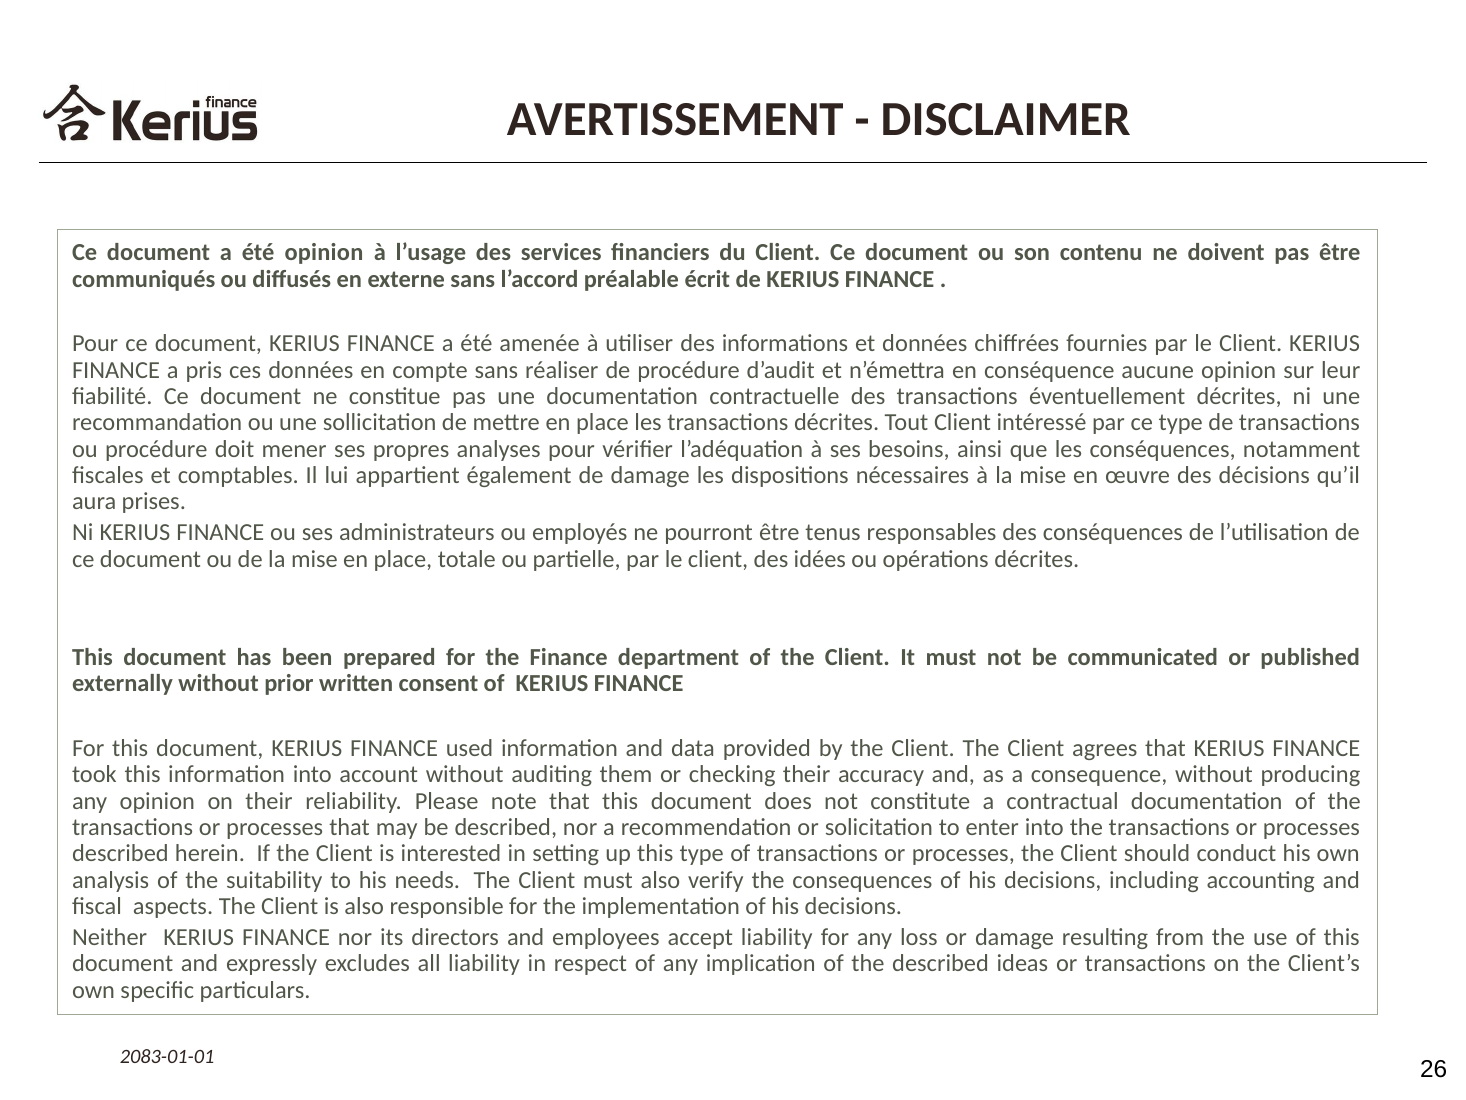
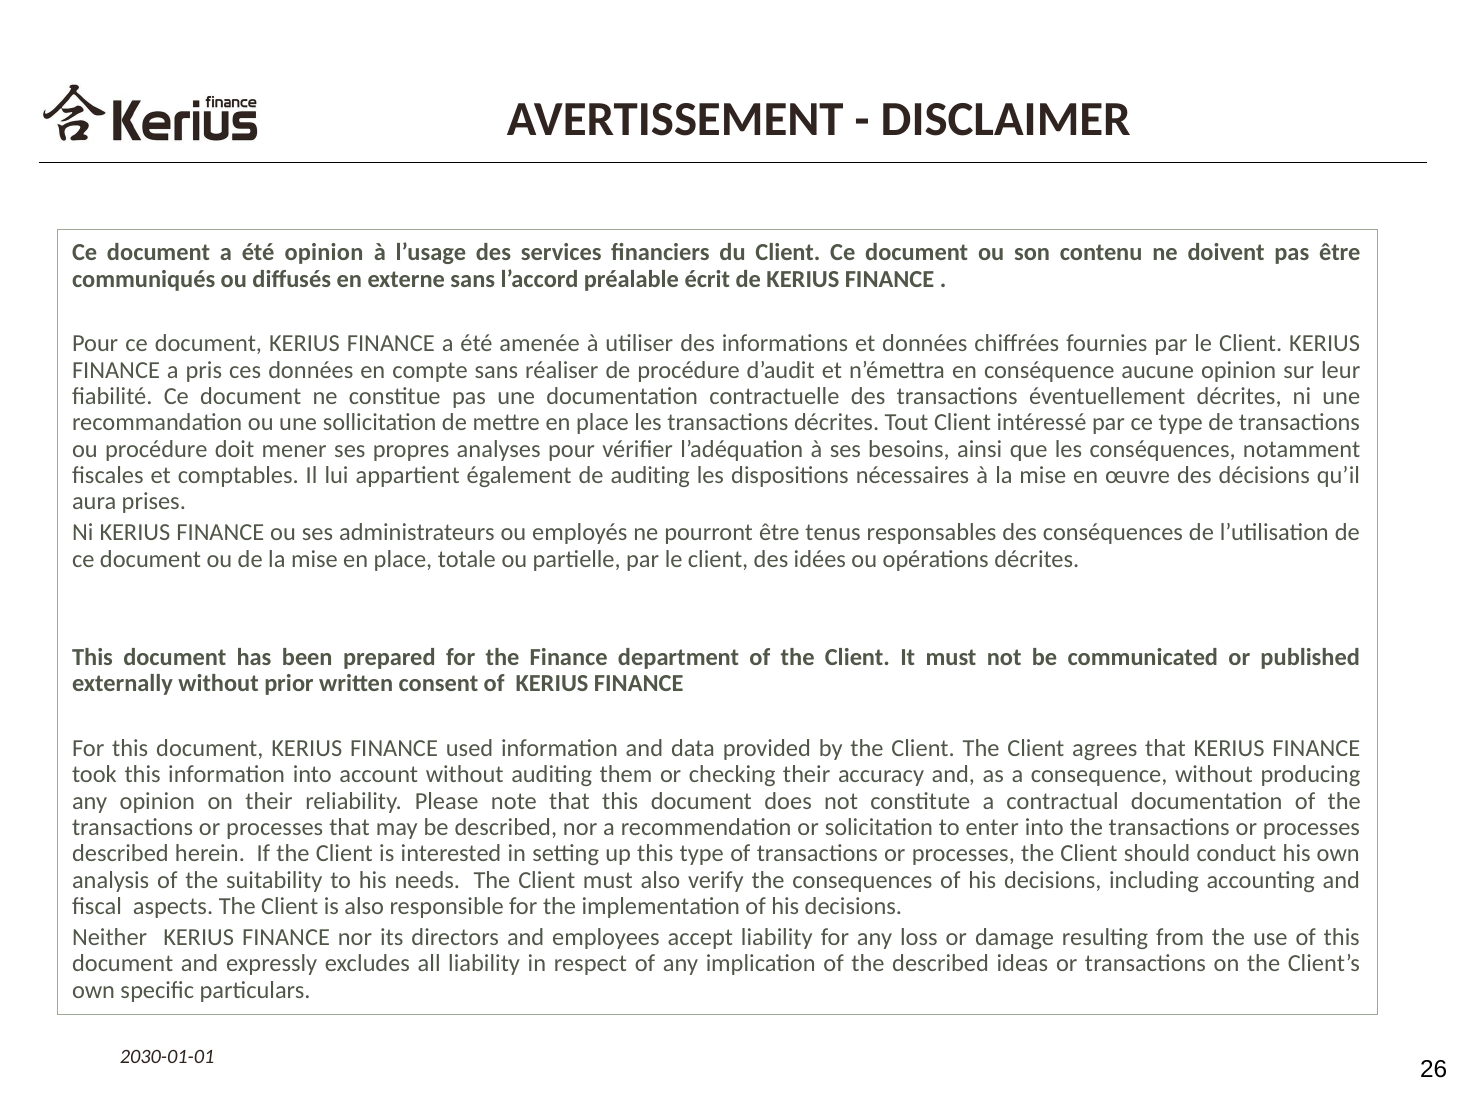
de damage: damage -> auditing
2083-01-01: 2083-01-01 -> 2030-01-01
